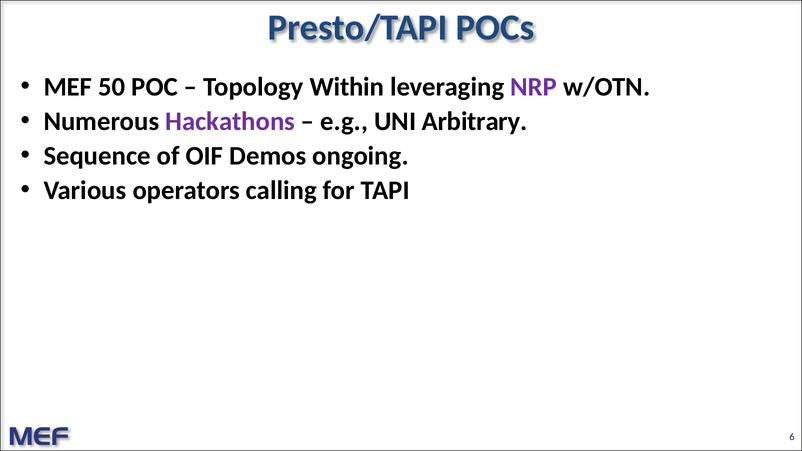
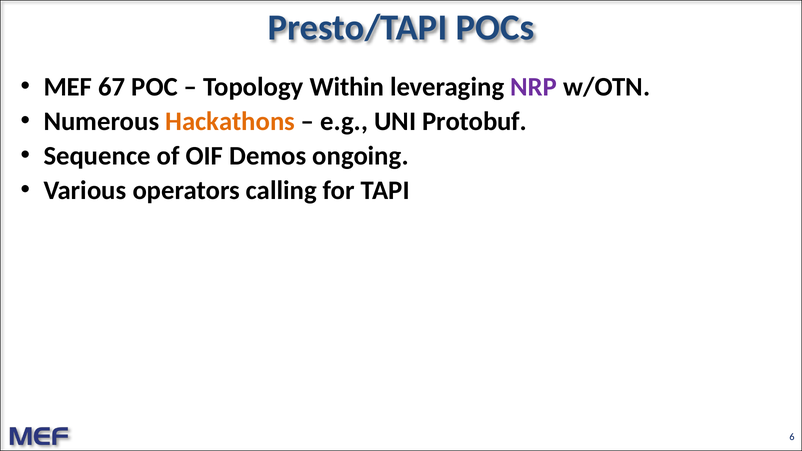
50: 50 -> 67
Hackathons colour: purple -> orange
Arbitrary: Arbitrary -> Protobuf
